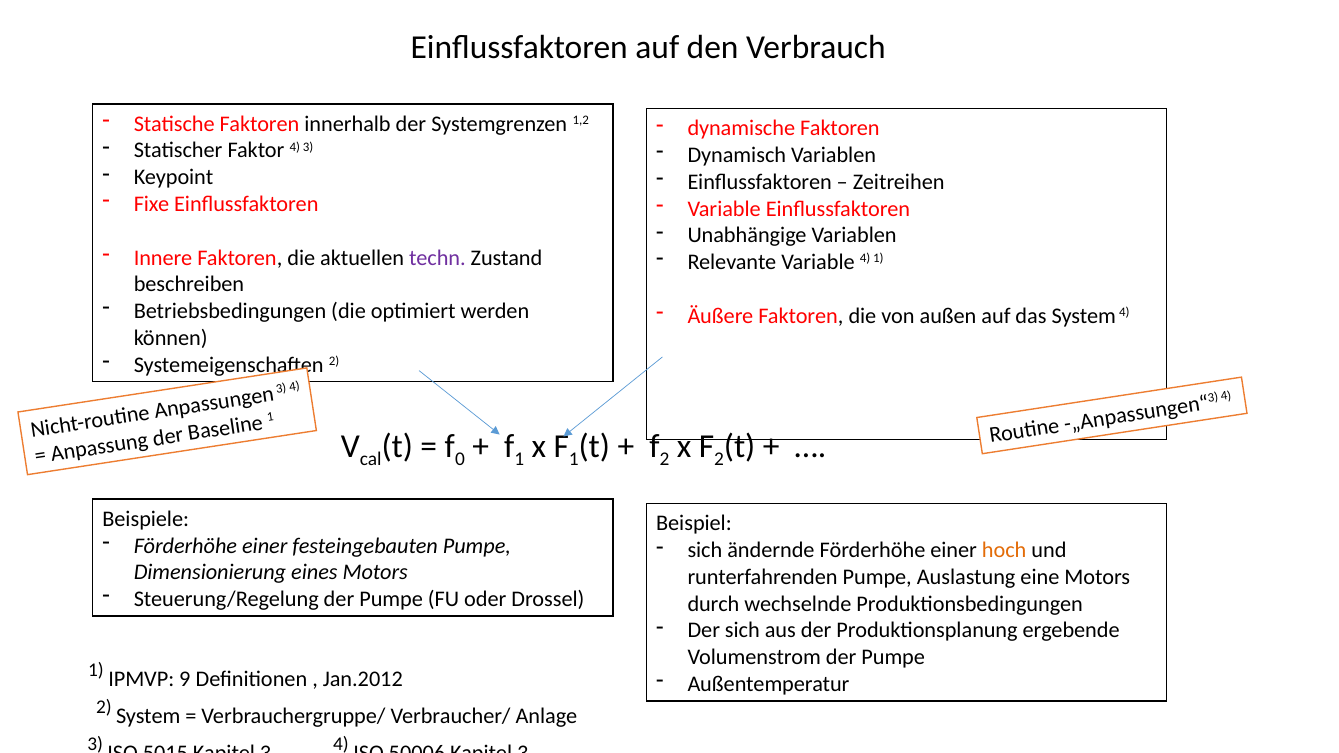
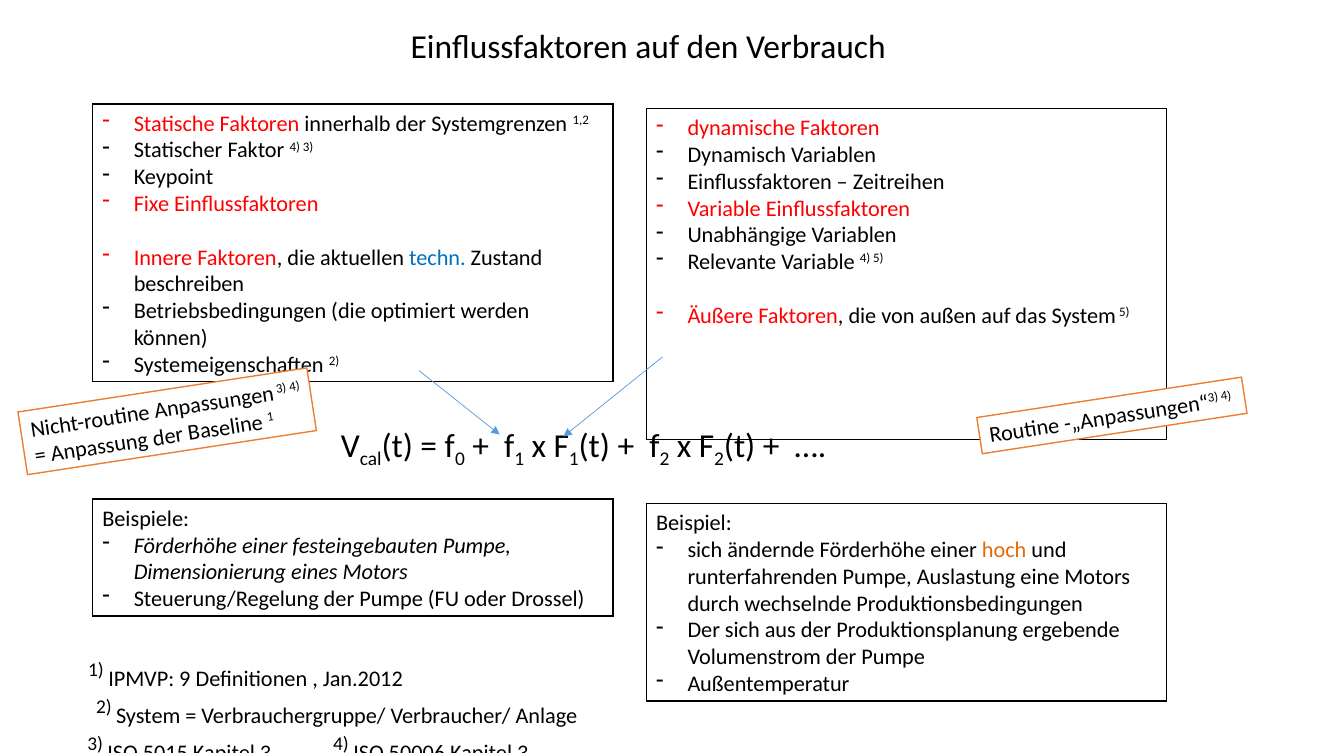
techn colour: purple -> blue
4 1: 1 -> 5
System 4: 4 -> 5
